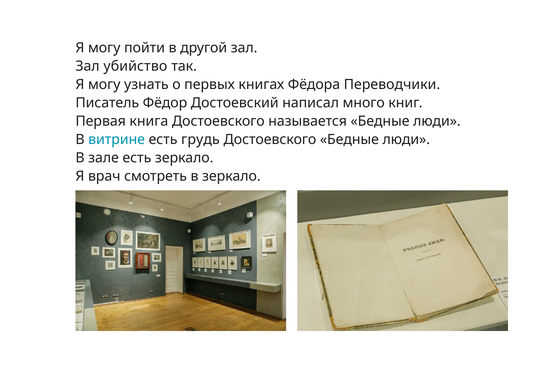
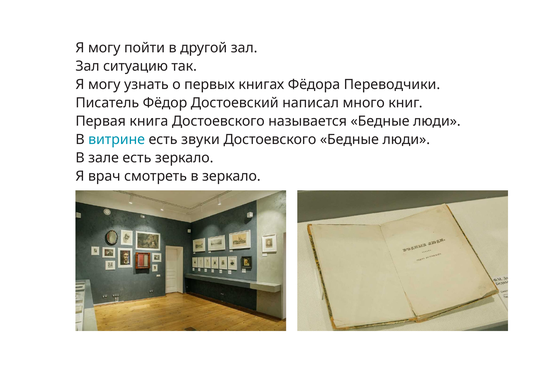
убийство: убийство -> ситуацию
грудь: грудь -> звуки
